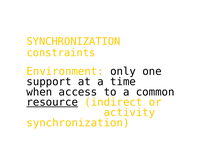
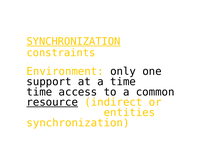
SYNCHRONIZATION at (73, 41) underline: none -> present
when at (39, 92): when -> time
activity: activity -> entities
